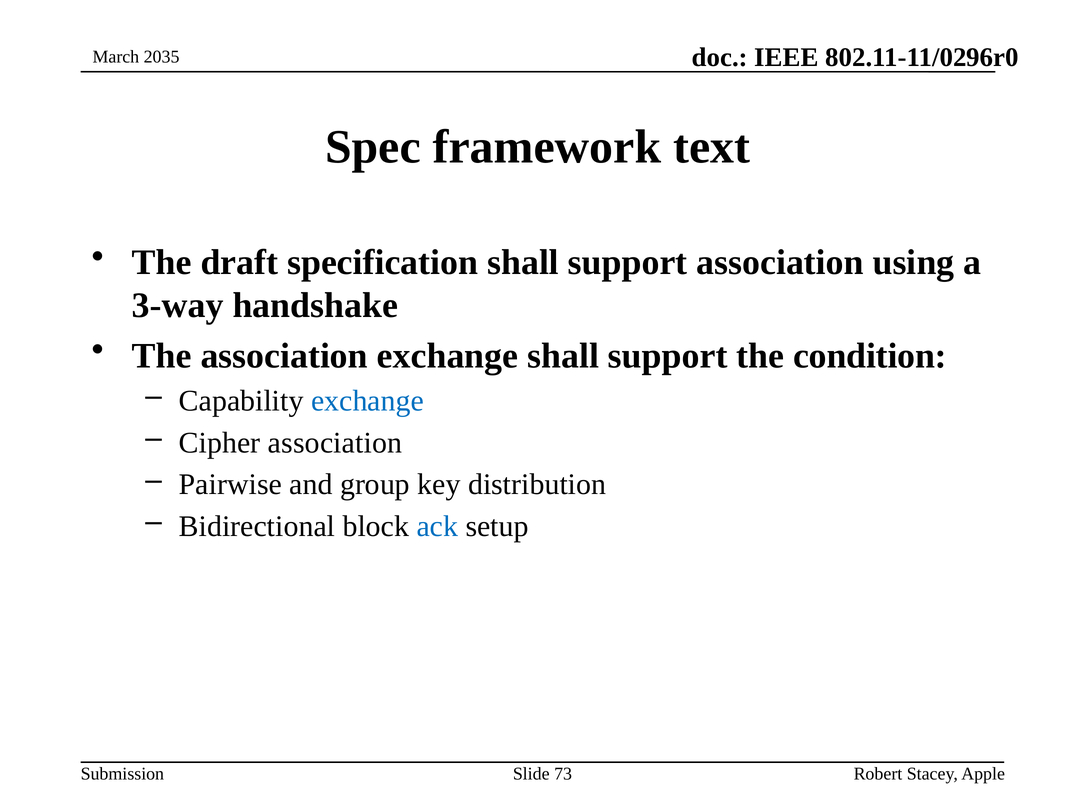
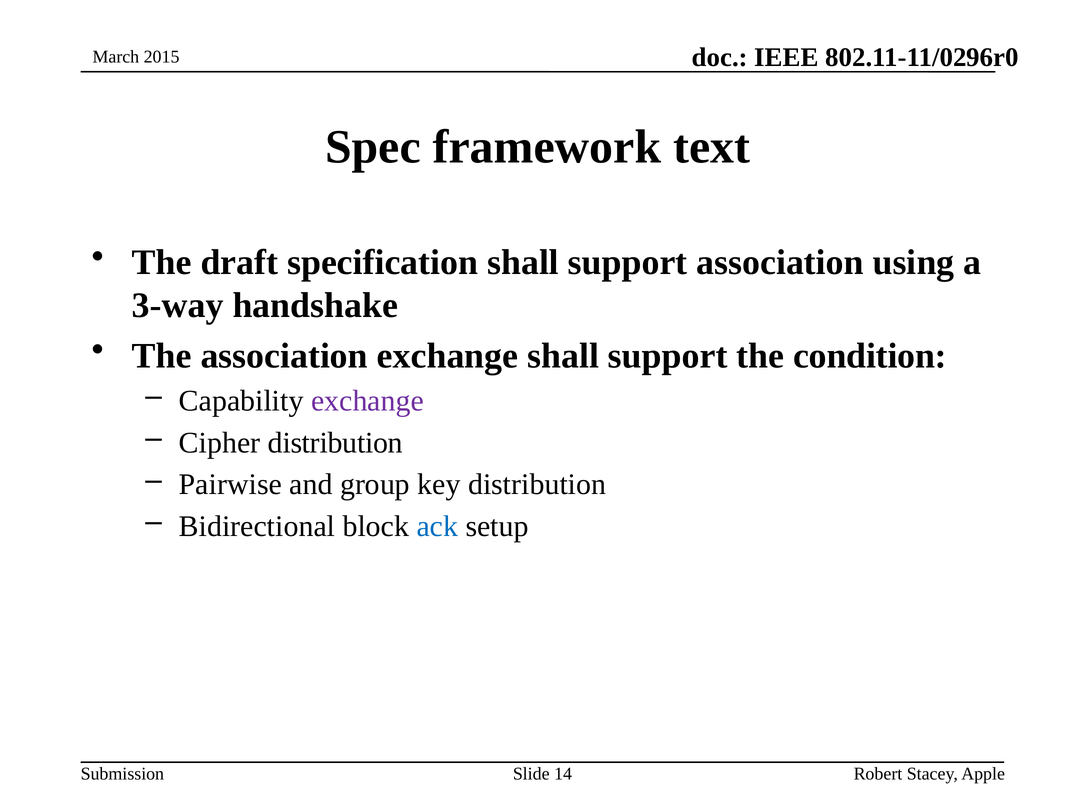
2035: 2035 -> 2015
exchange at (367, 401) colour: blue -> purple
Cipher association: association -> distribution
73: 73 -> 14
